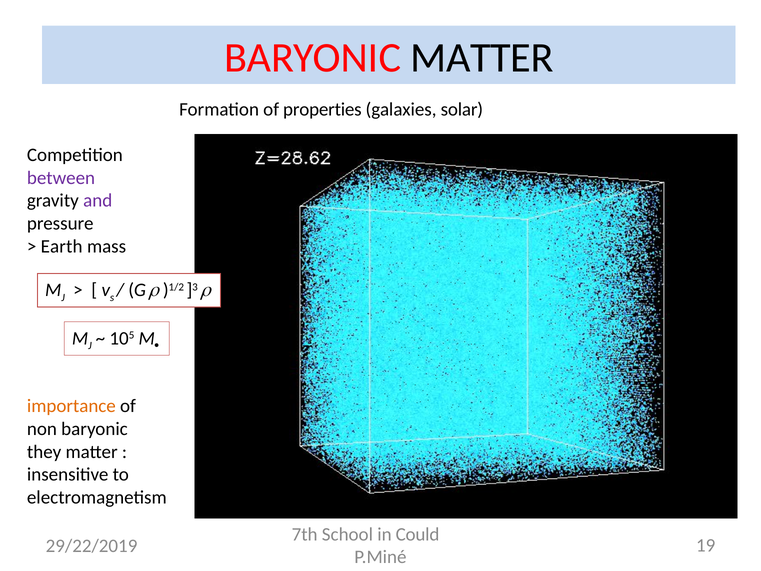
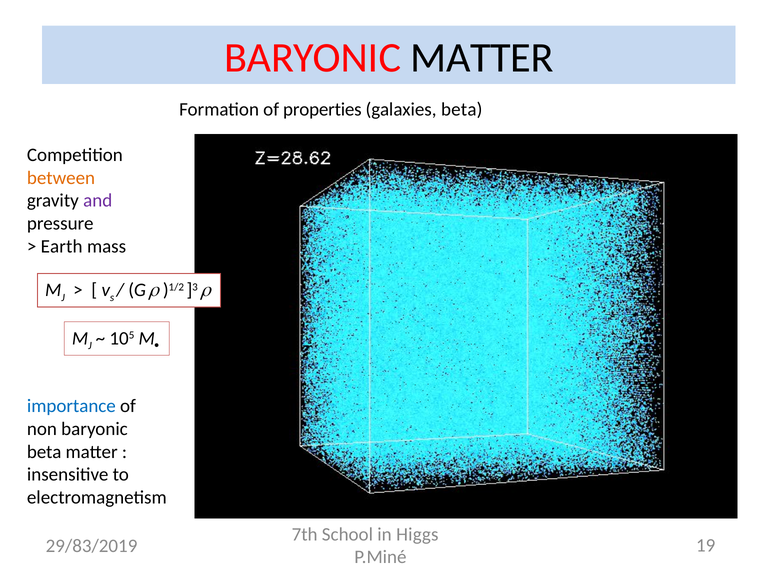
galaxies solar: solar -> beta
between colour: purple -> orange
importance colour: orange -> blue
they at (44, 452): they -> beta
Could: Could -> Higgs
29/22/2019: 29/22/2019 -> 29/83/2019
